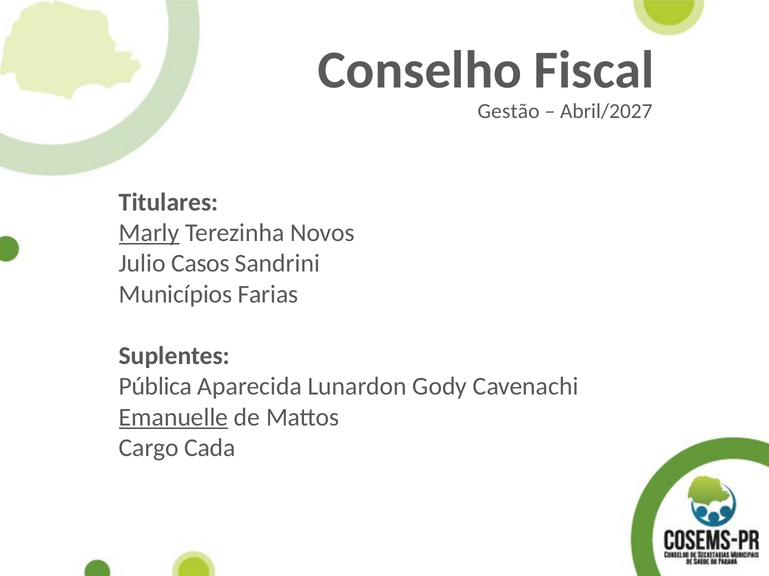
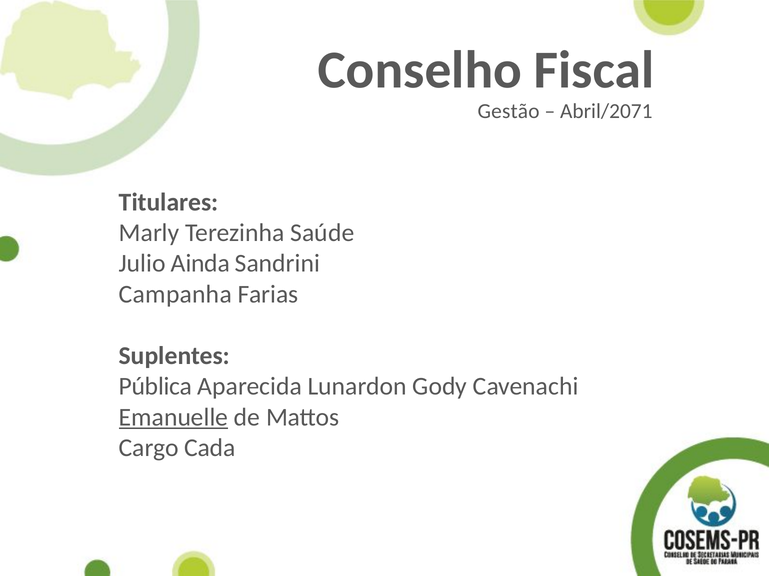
Abril/2027: Abril/2027 -> Abril/2071
Marly underline: present -> none
Novos: Novos -> Saúde
Casos: Casos -> Ainda
Municípios: Municípios -> Campanha
